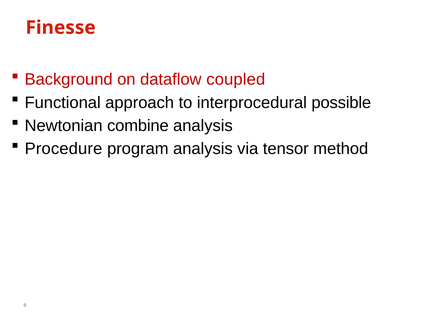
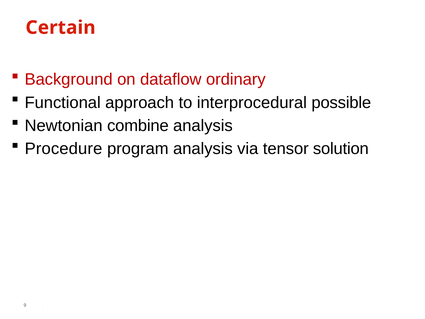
Finesse: Finesse -> Certain
coupled: coupled -> ordinary
method: method -> solution
